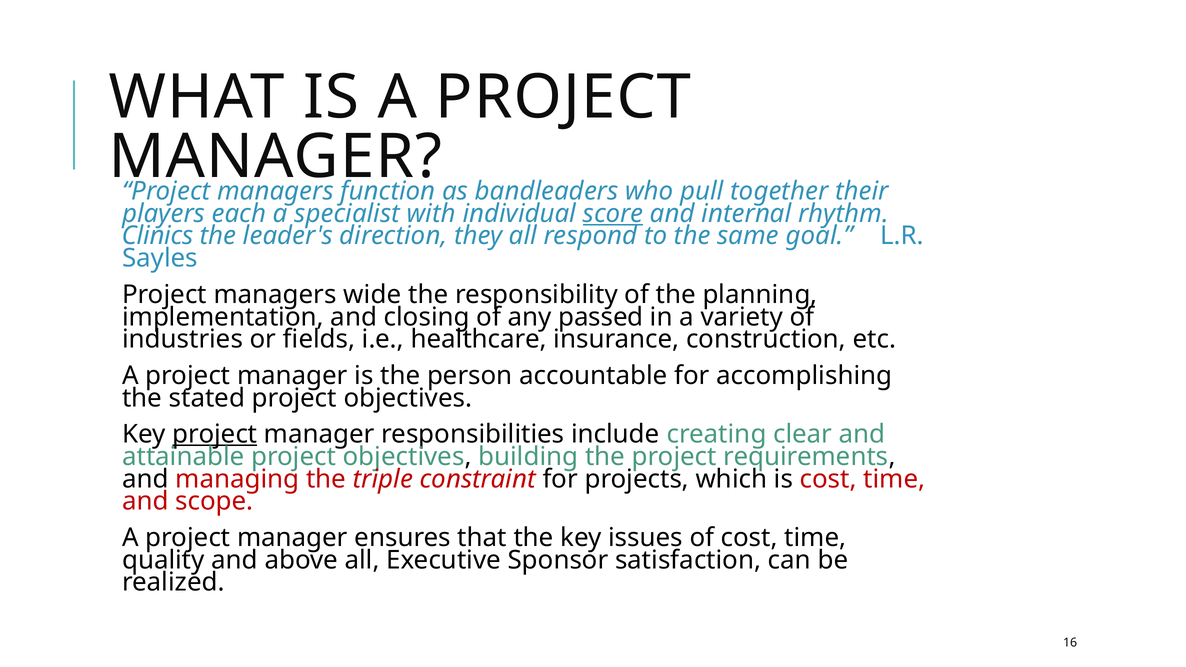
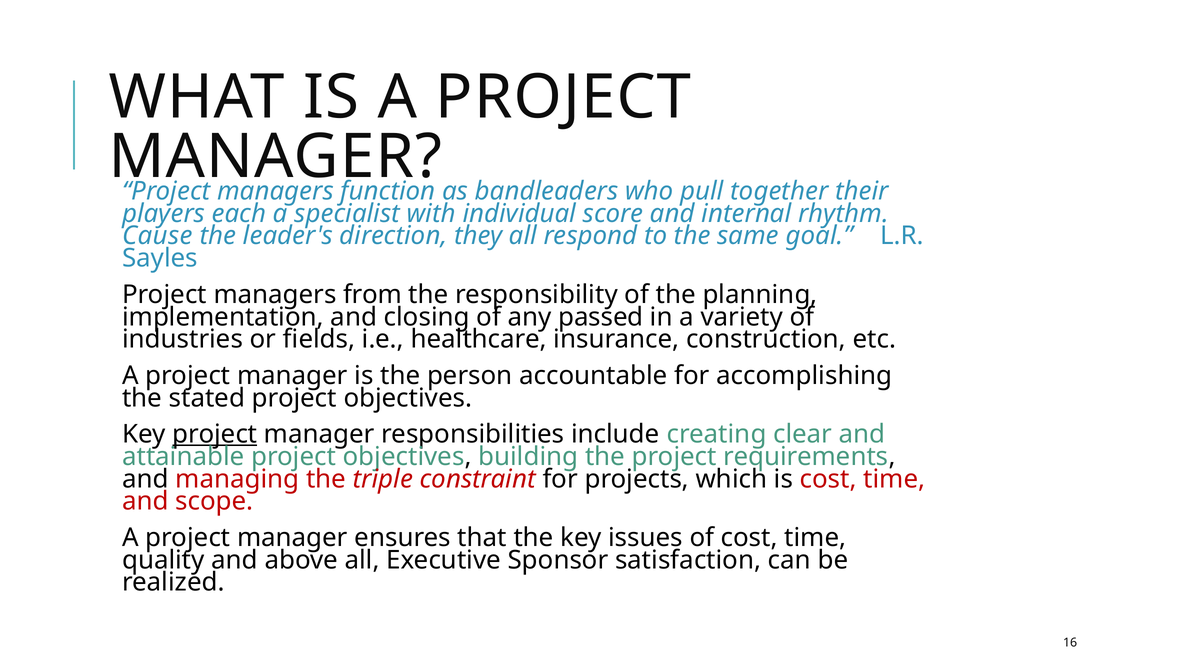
score underline: present -> none
Clinics: Clinics -> Cause
wide: wide -> from
